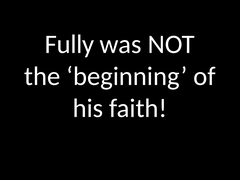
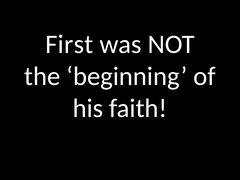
Fully: Fully -> First
